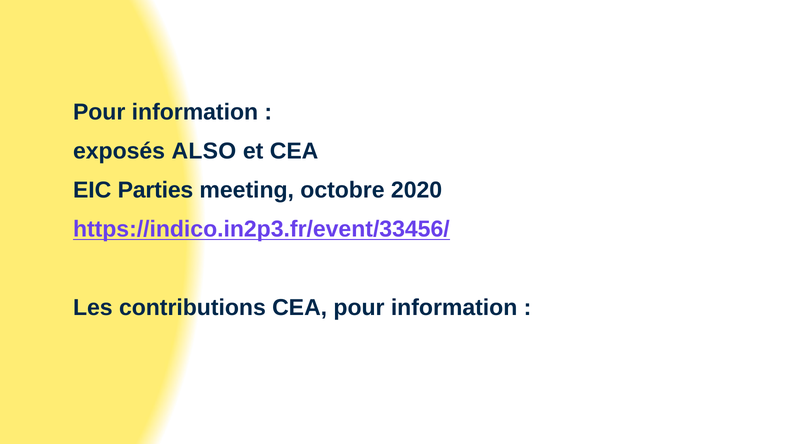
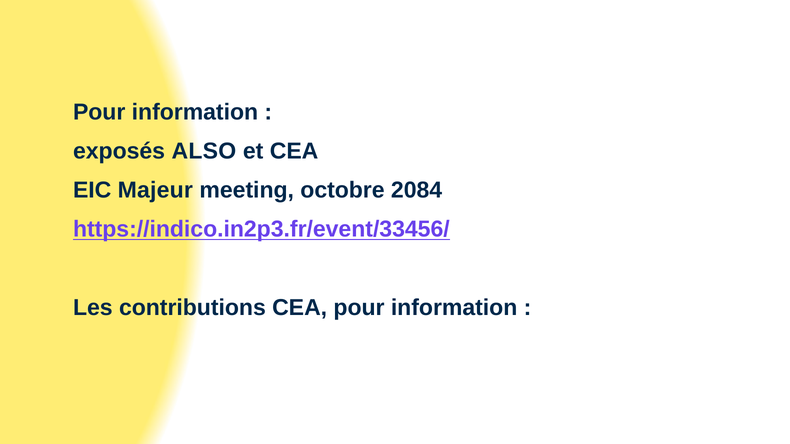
Parties: Parties -> Majeur
2020: 2020 -> 2084
